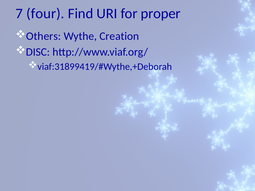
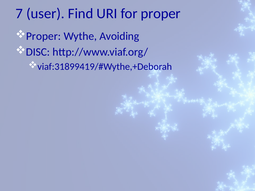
four: four -> user
Others at (44, 36): Others -> Proper
Creation: Creation -> Avoiding
